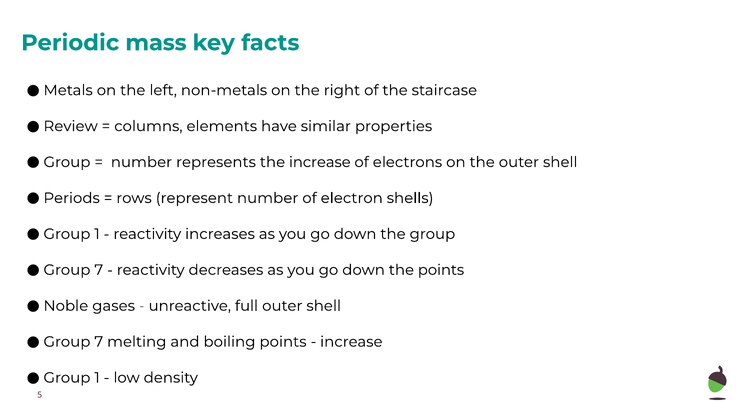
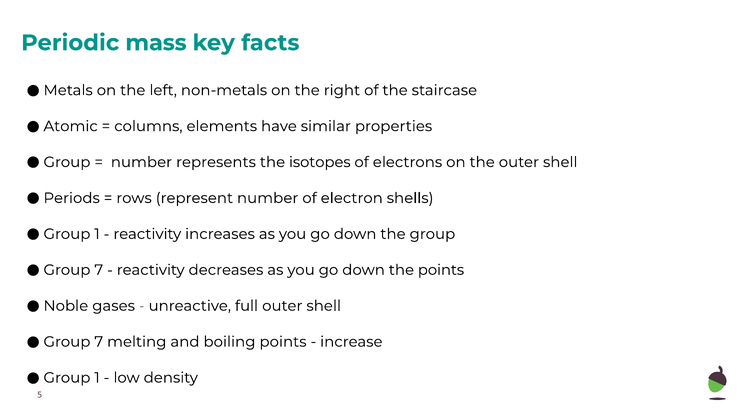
Review: Review -> Atomic
the increase: increase -> isotopes
